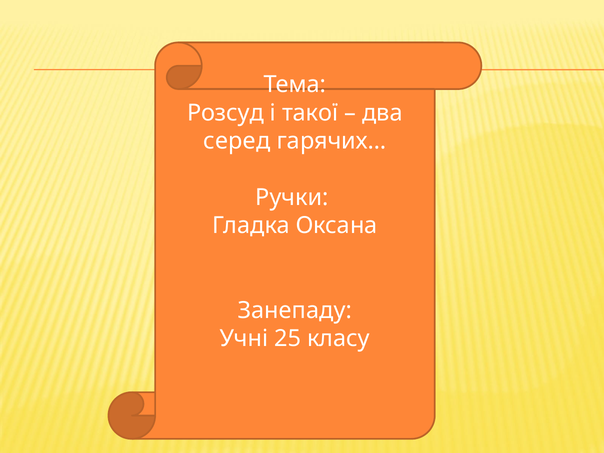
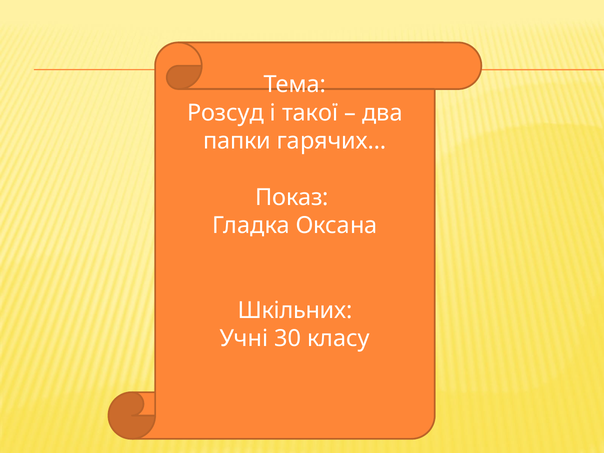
серед: серед -> папки
Ручки: Ручки -> Показ
Занепаду: Занепаду -> Шкільних
25: 25 -> 30
